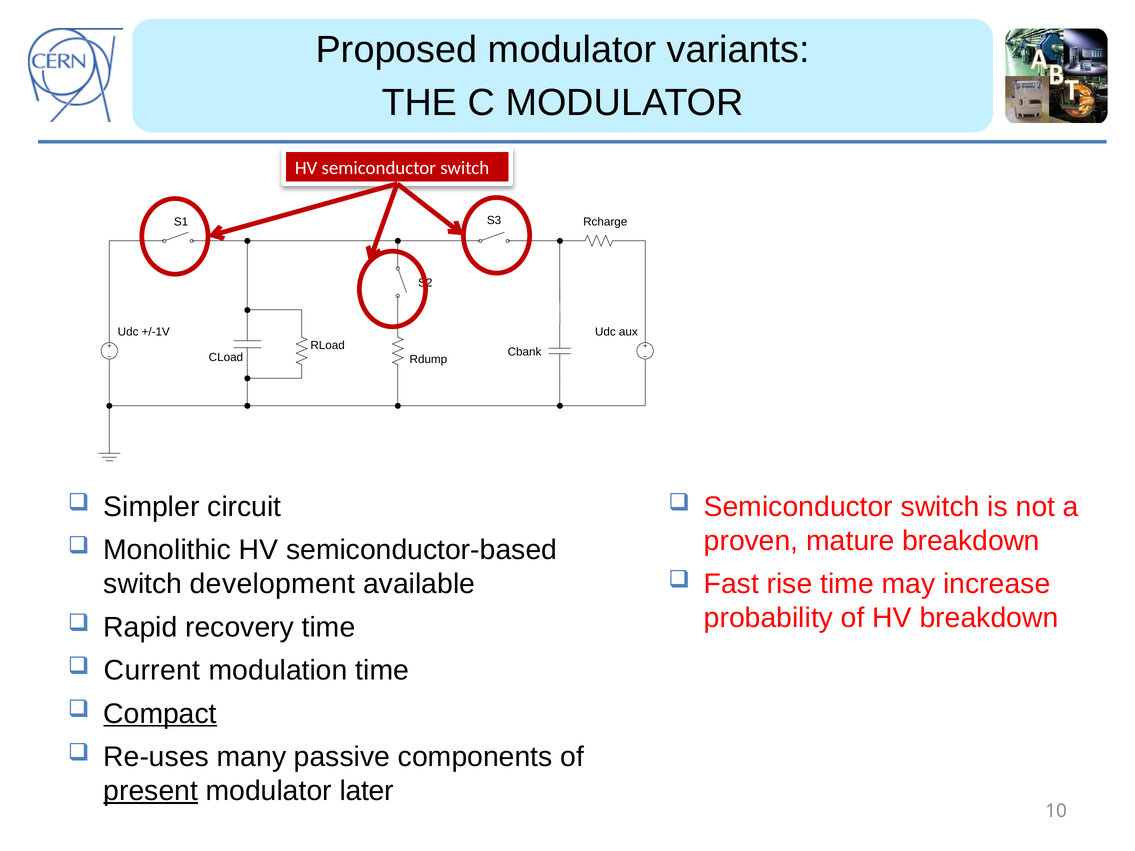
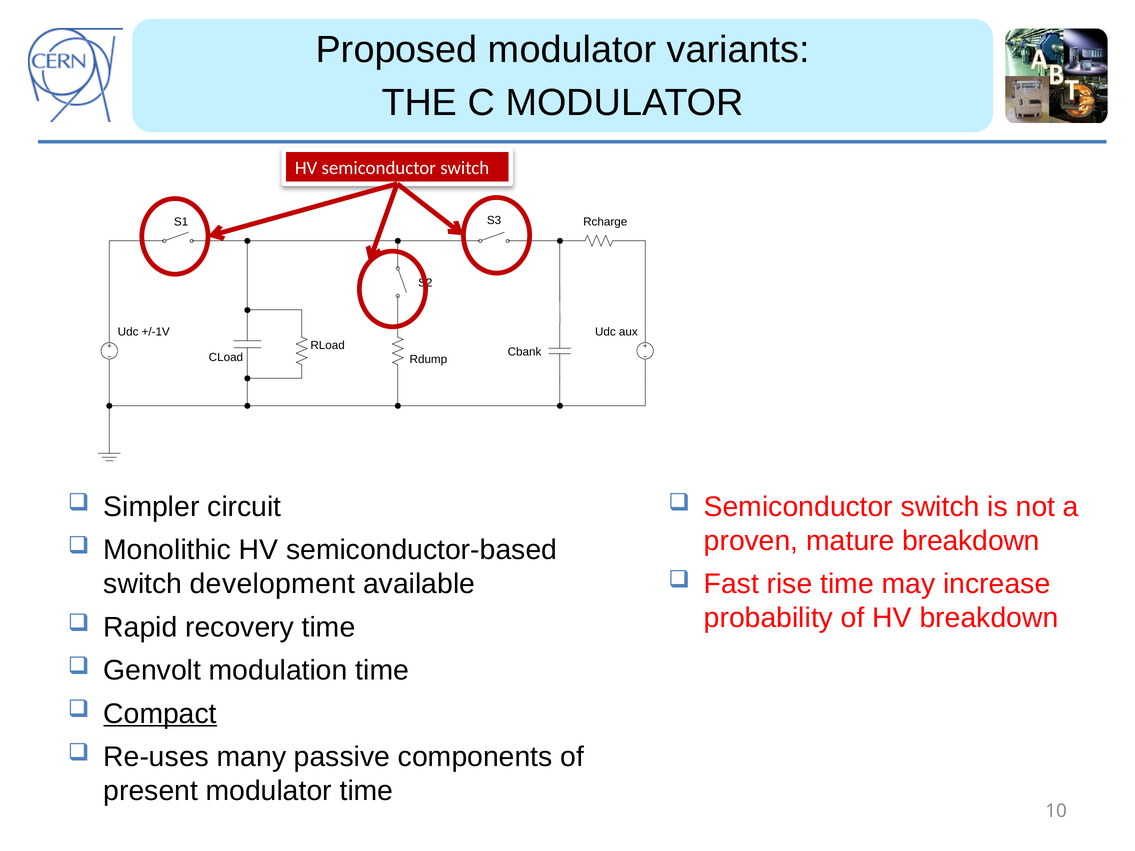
Current: Current -> Genvolt
present underline: present -> none
modulator later: later -> time
